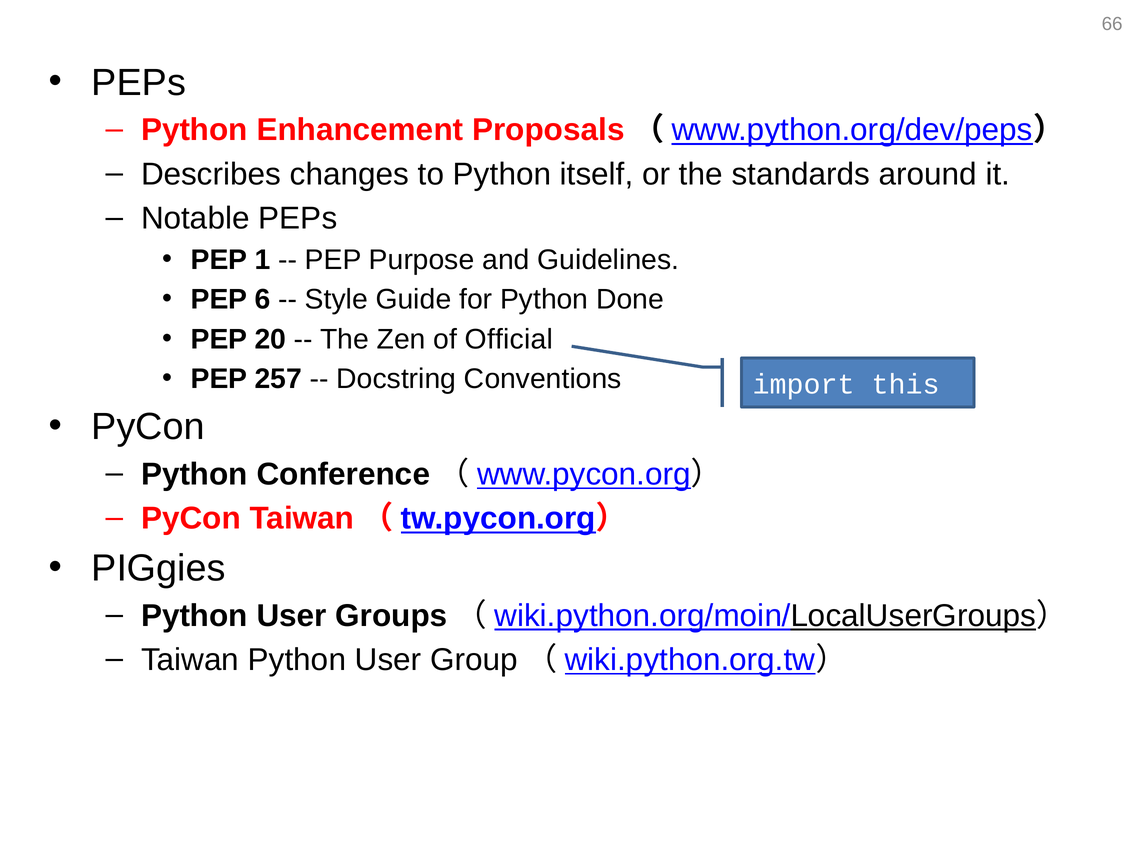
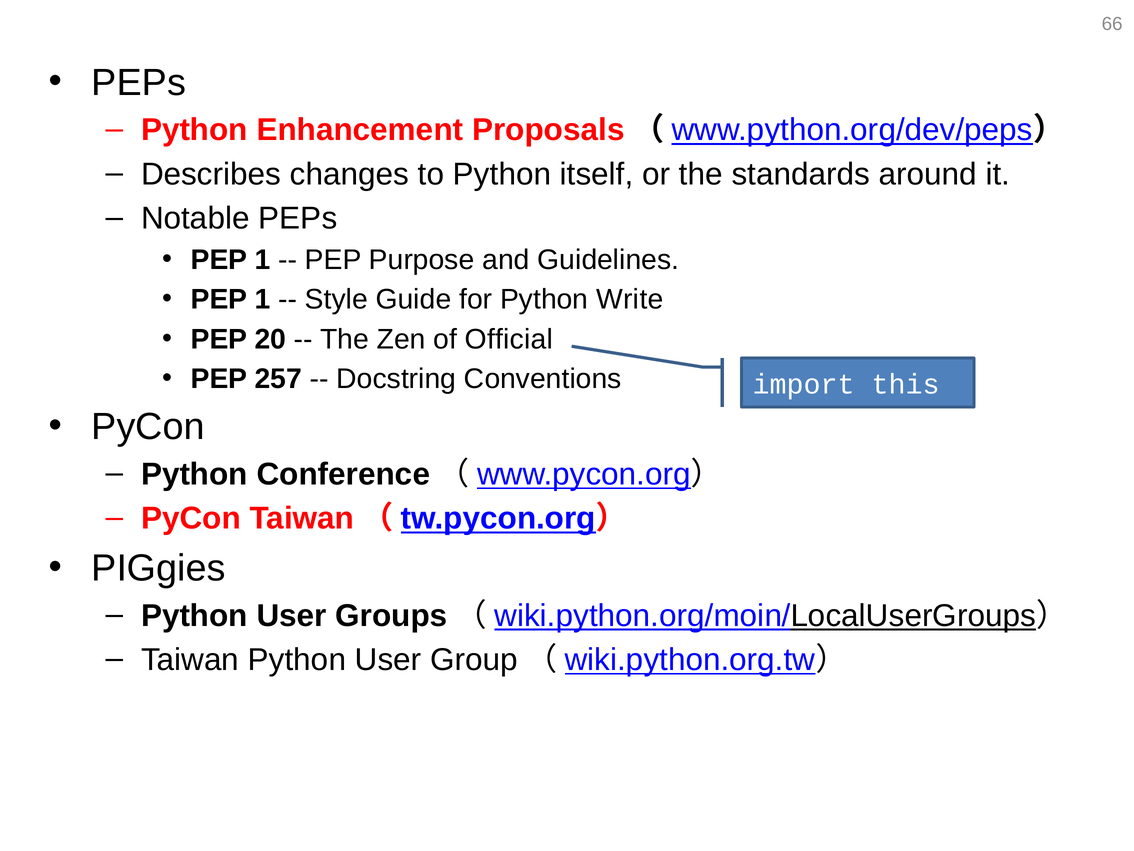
6 at (263, 299): 6 -> 1
Done: Done -> Write
